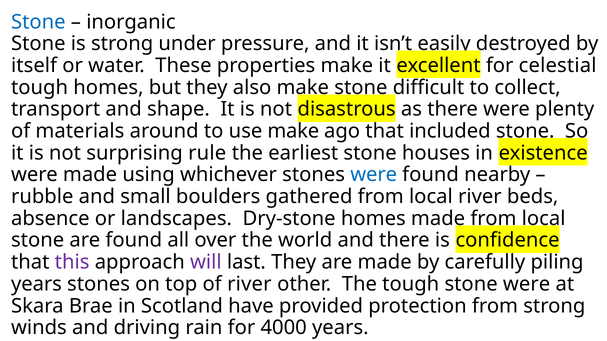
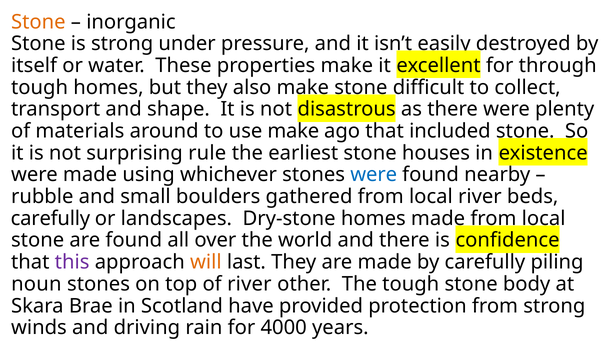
Stone at (38, 22) colour: blue -> orange
celestial: celestial -> through
absence at (50, 219): absence -> carefully
will colour: purple -> orange
years at (36, 284): years -> noun
stone were: were -> body
